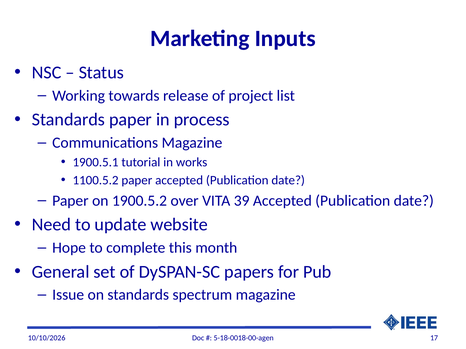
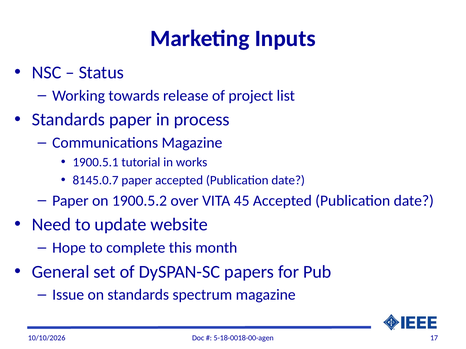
1100.5.2: 1100.5.2 -> 8145.0.7
39: 39 -> 45
